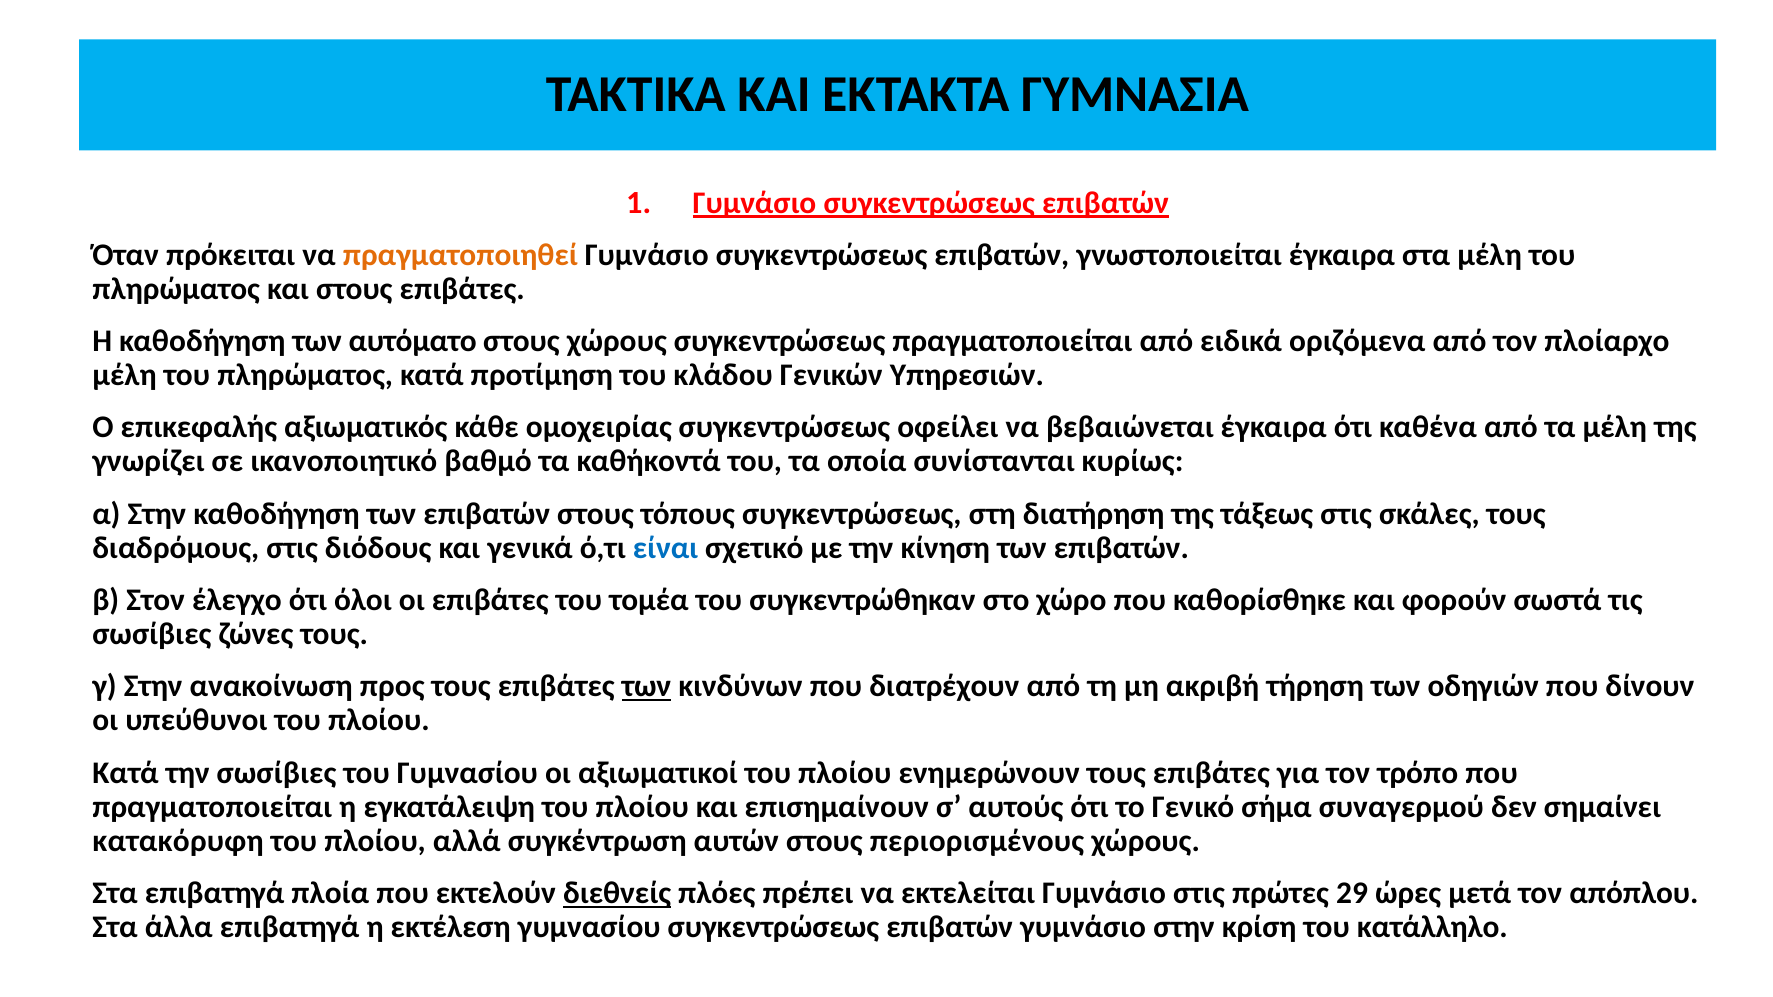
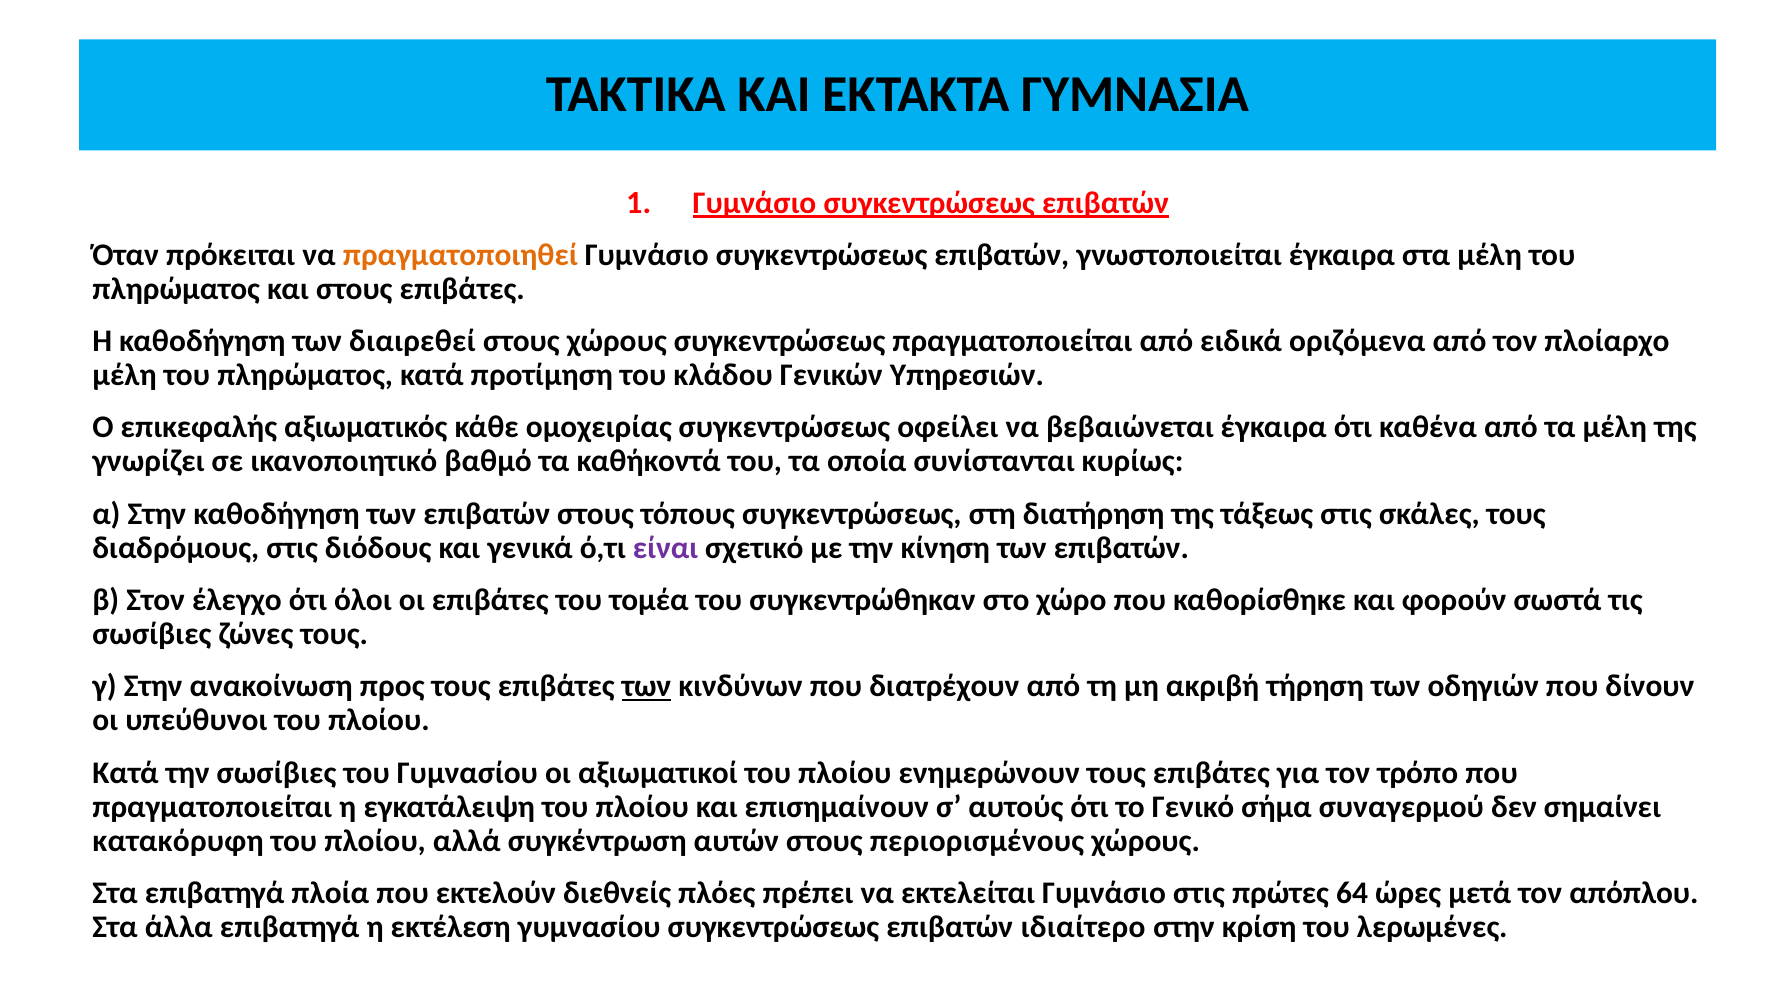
αυτόματο: αυτόματο -> διαιρεθεί
είναι colour: blue -> purple
διεθνείς underline: present -> none
29: 29 -> 64
επιβατών γυμνάσιο: γυμνάσιο -> ιδιαίτερο
κατάλληλο: κατάλληλο -> λερωμένες
